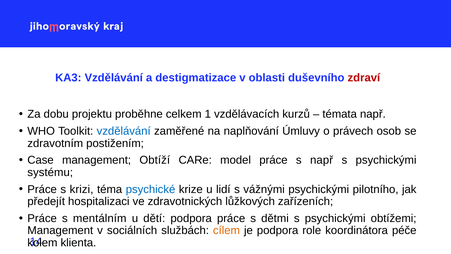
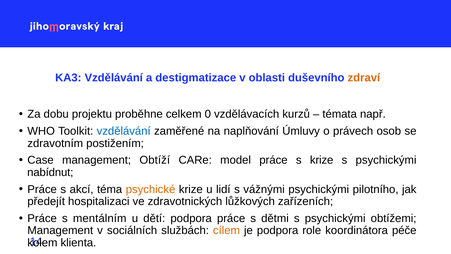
zdraví colour: red -> orange
1: 1 -> 0
s např: např -> krize
systému: systému -> nabídnut
krizi: krizi -> akcí
psychické colour: blue -> orange
